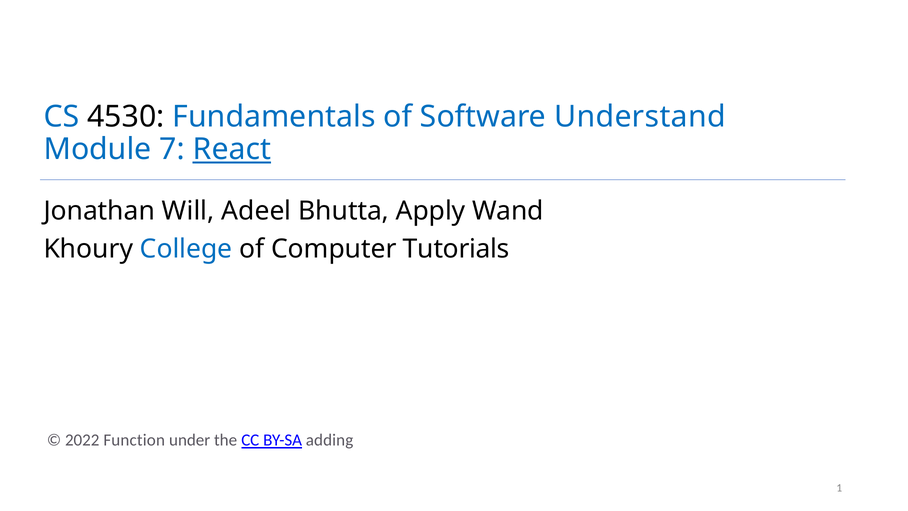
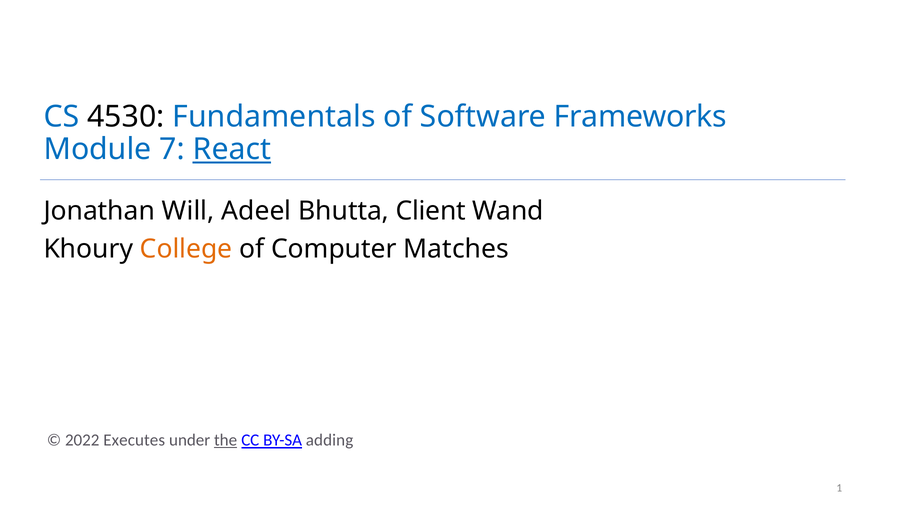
Understand: Understand -> Frameworks
Apply: Apply -> Client
College colour: blue -> orange
Tutorials: Tutorials -> Matches
Function: Function -> Executes
the underline: none -> present
